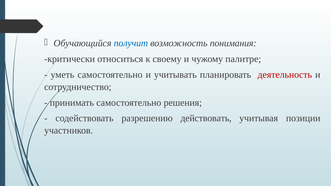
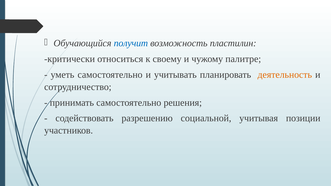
понимания: понимания -> пластилин
деятельность colour: red -> orange
действовать: действовать -> социальной
